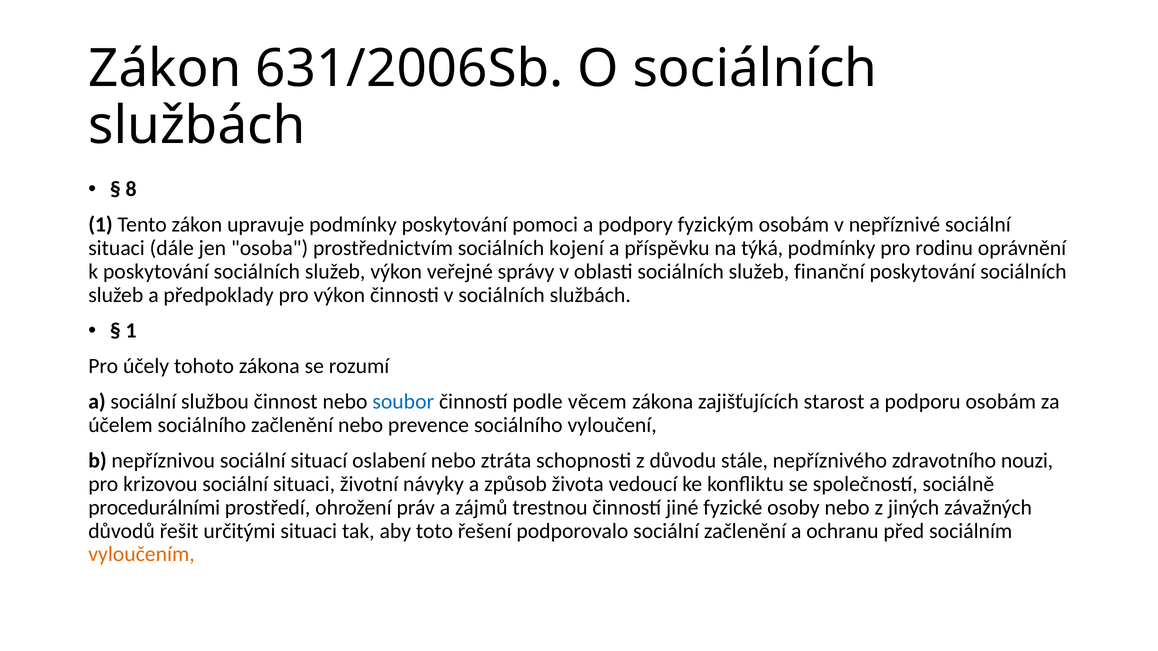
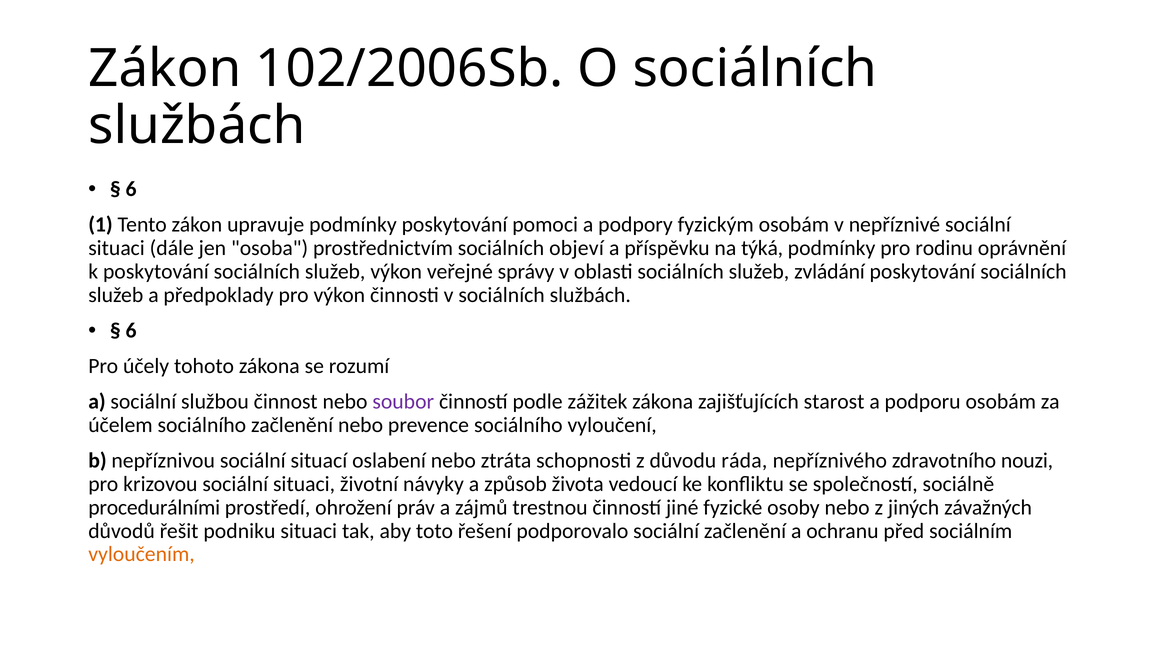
631/2006Sb: 631/2006Sb -> 102/2006Sb
8 at (131, 189): 8 -> 6
kojení: kojení -> objeví
finanční: finanční -> zvládání
1 at (131, 331): 1 -> 6
soubor colour: blue -> purple
věcem: věcem -> zážitek
stále: stále -> ráda
určitými: určitými -> podniku
